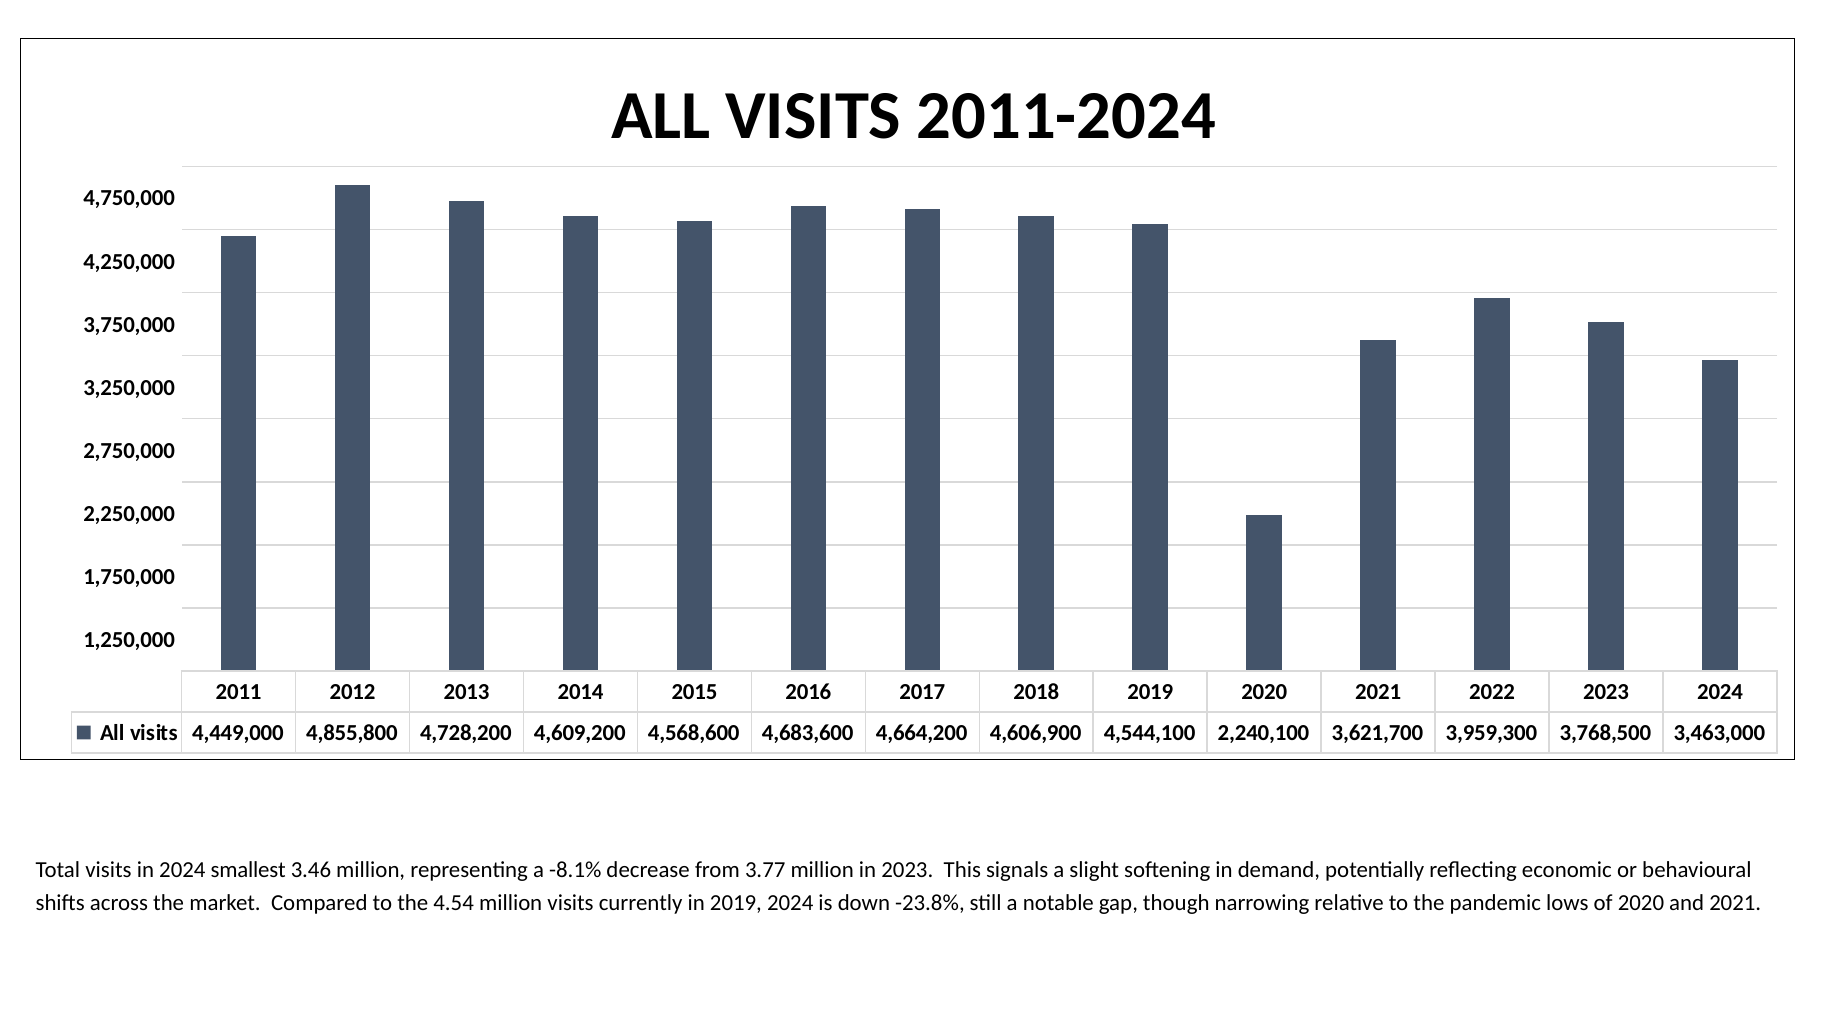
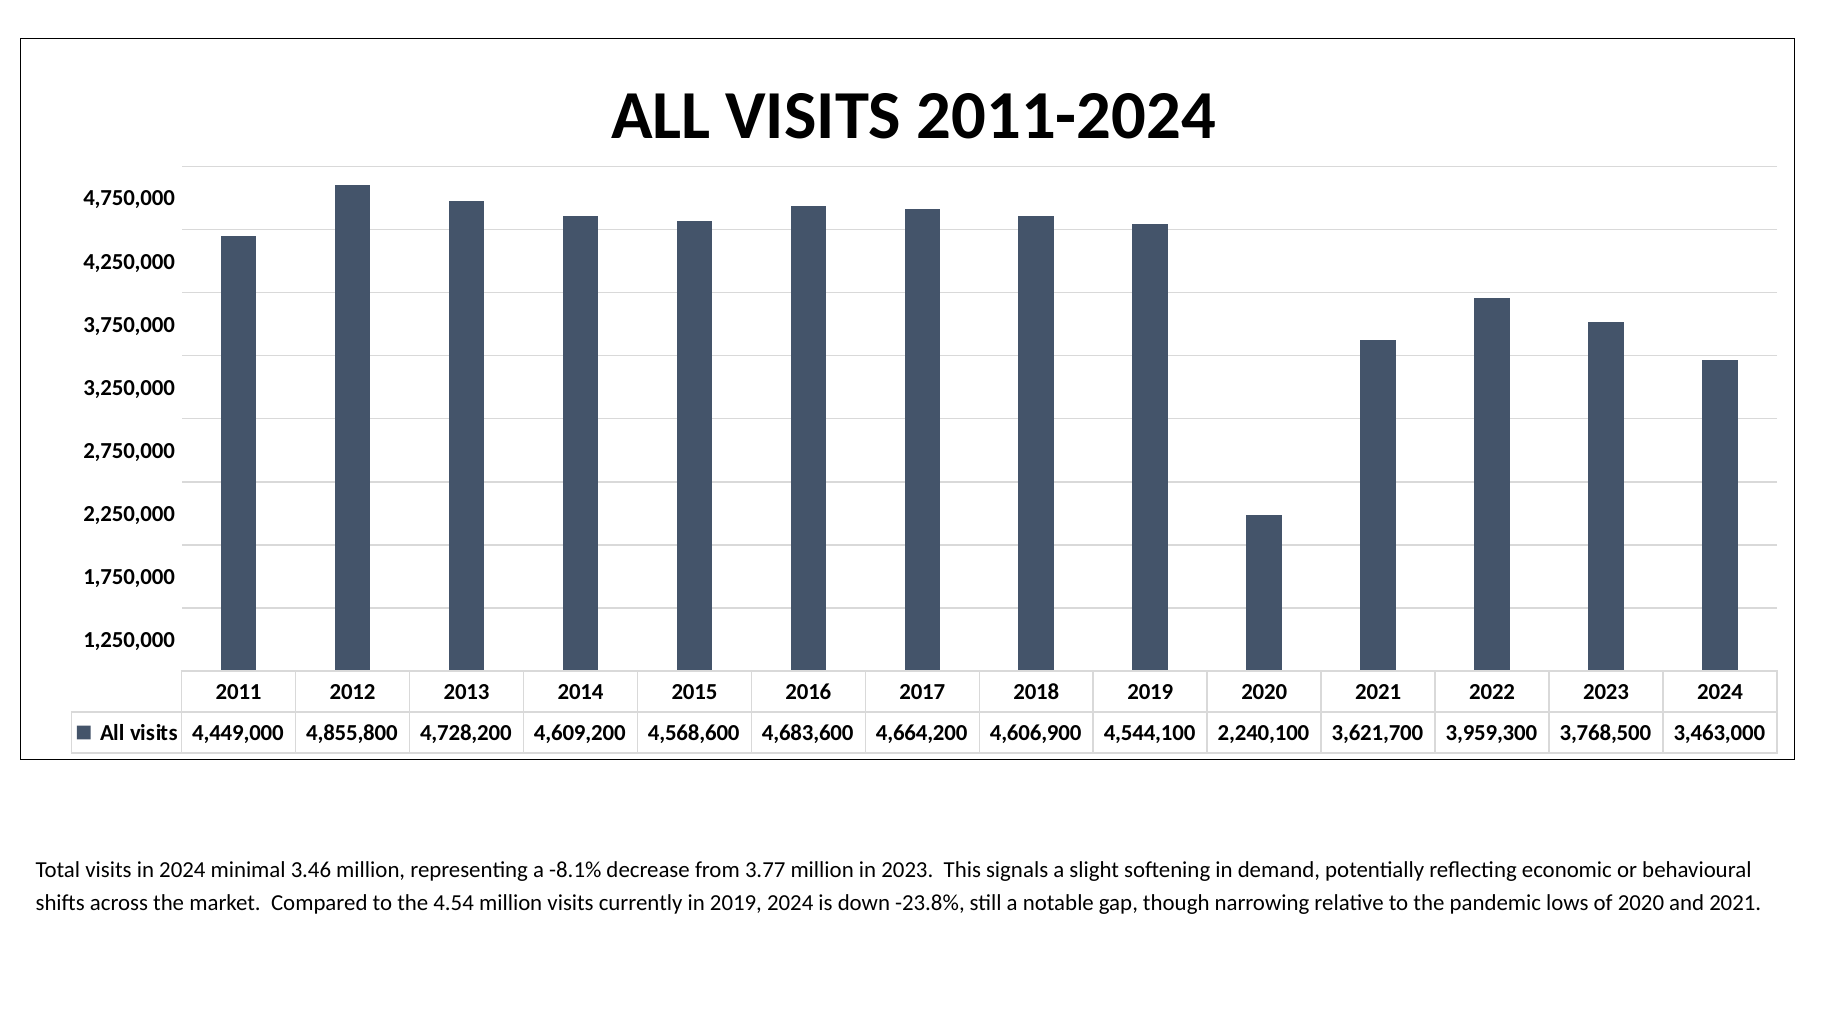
smallest: smallest -> minimal
